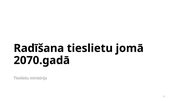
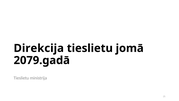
Radīšana: Radīšana -> Direkcija
2070.gadā: 2070.gadā -> 2079.gadā
